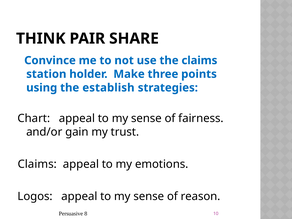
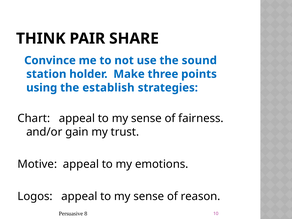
the claims: claims -> sound
Claims at (37, 164): Claims -> Motive
